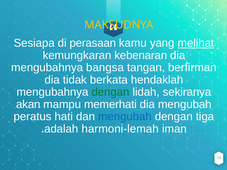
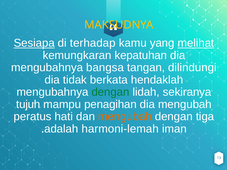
Sesiapa underline: none -> present
perasaan: perasaan -> terhadap
kebenaran: kebenaran -> kepatuhan
berfirman: berfirman -> dilindungi
akan: akan -> tujuh
memerhati: memerhati -> penagihan
mengubah at (125, 117) colour: blue -> orange
